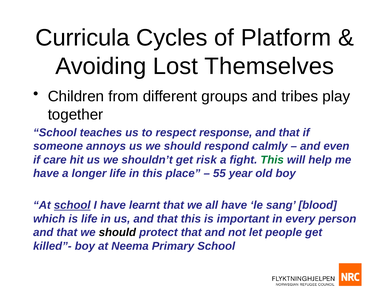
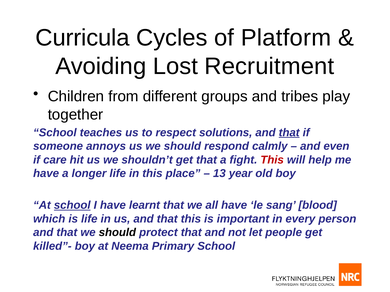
Themselves: Themselves -> Recruitment
response: response -> solutions
that at (289, 133) underline: none -> present
get risk: risk -> that
This at (272, 160) colour: green -> red
55: 55 -> 13
